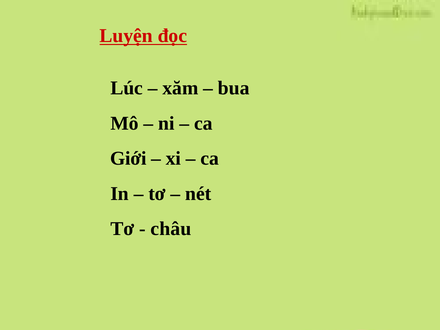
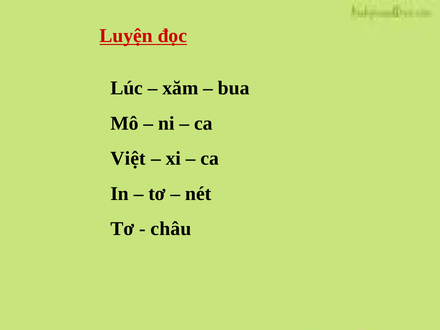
Giới: Giới -> Việt
